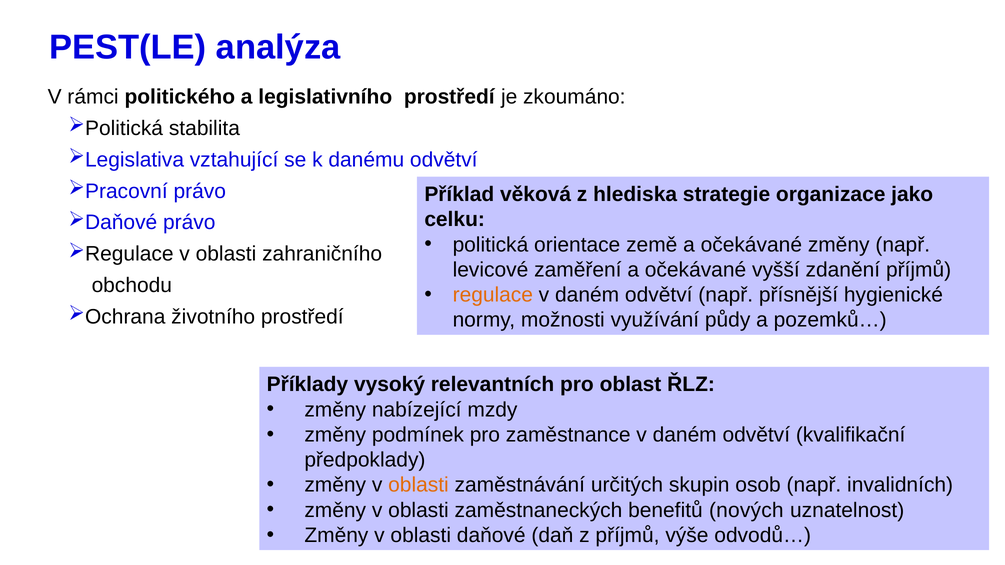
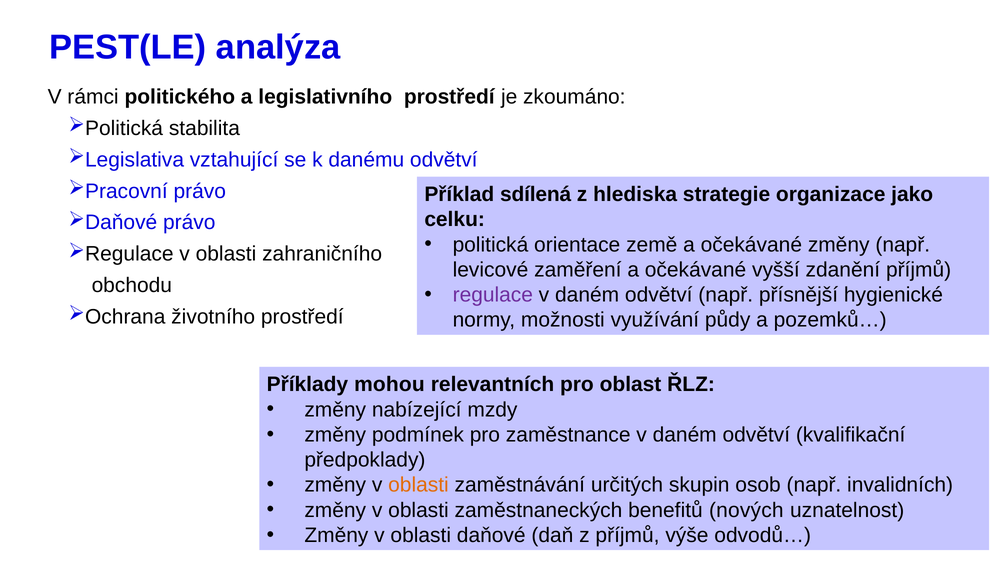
věková: věková -> sdílená
regulace colour: orange -> purple
vysoký: vysoký -> mohou
